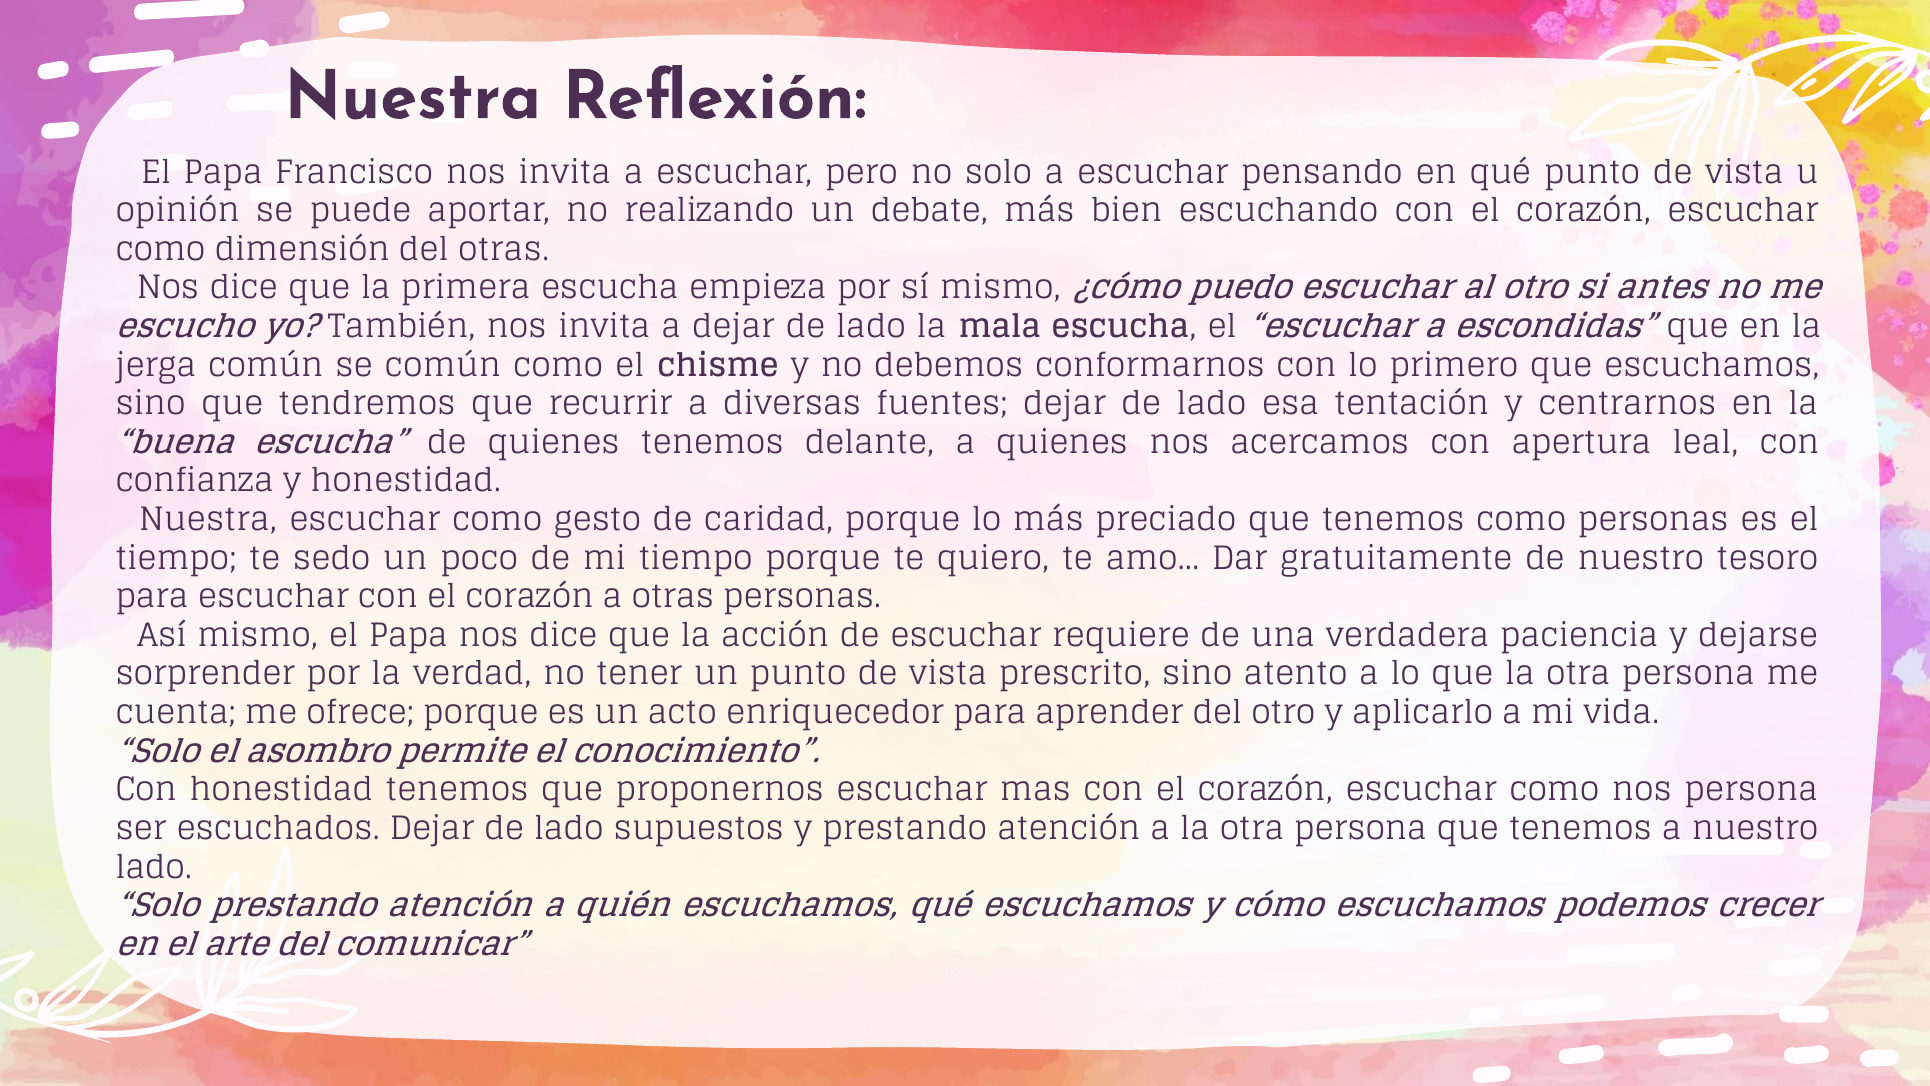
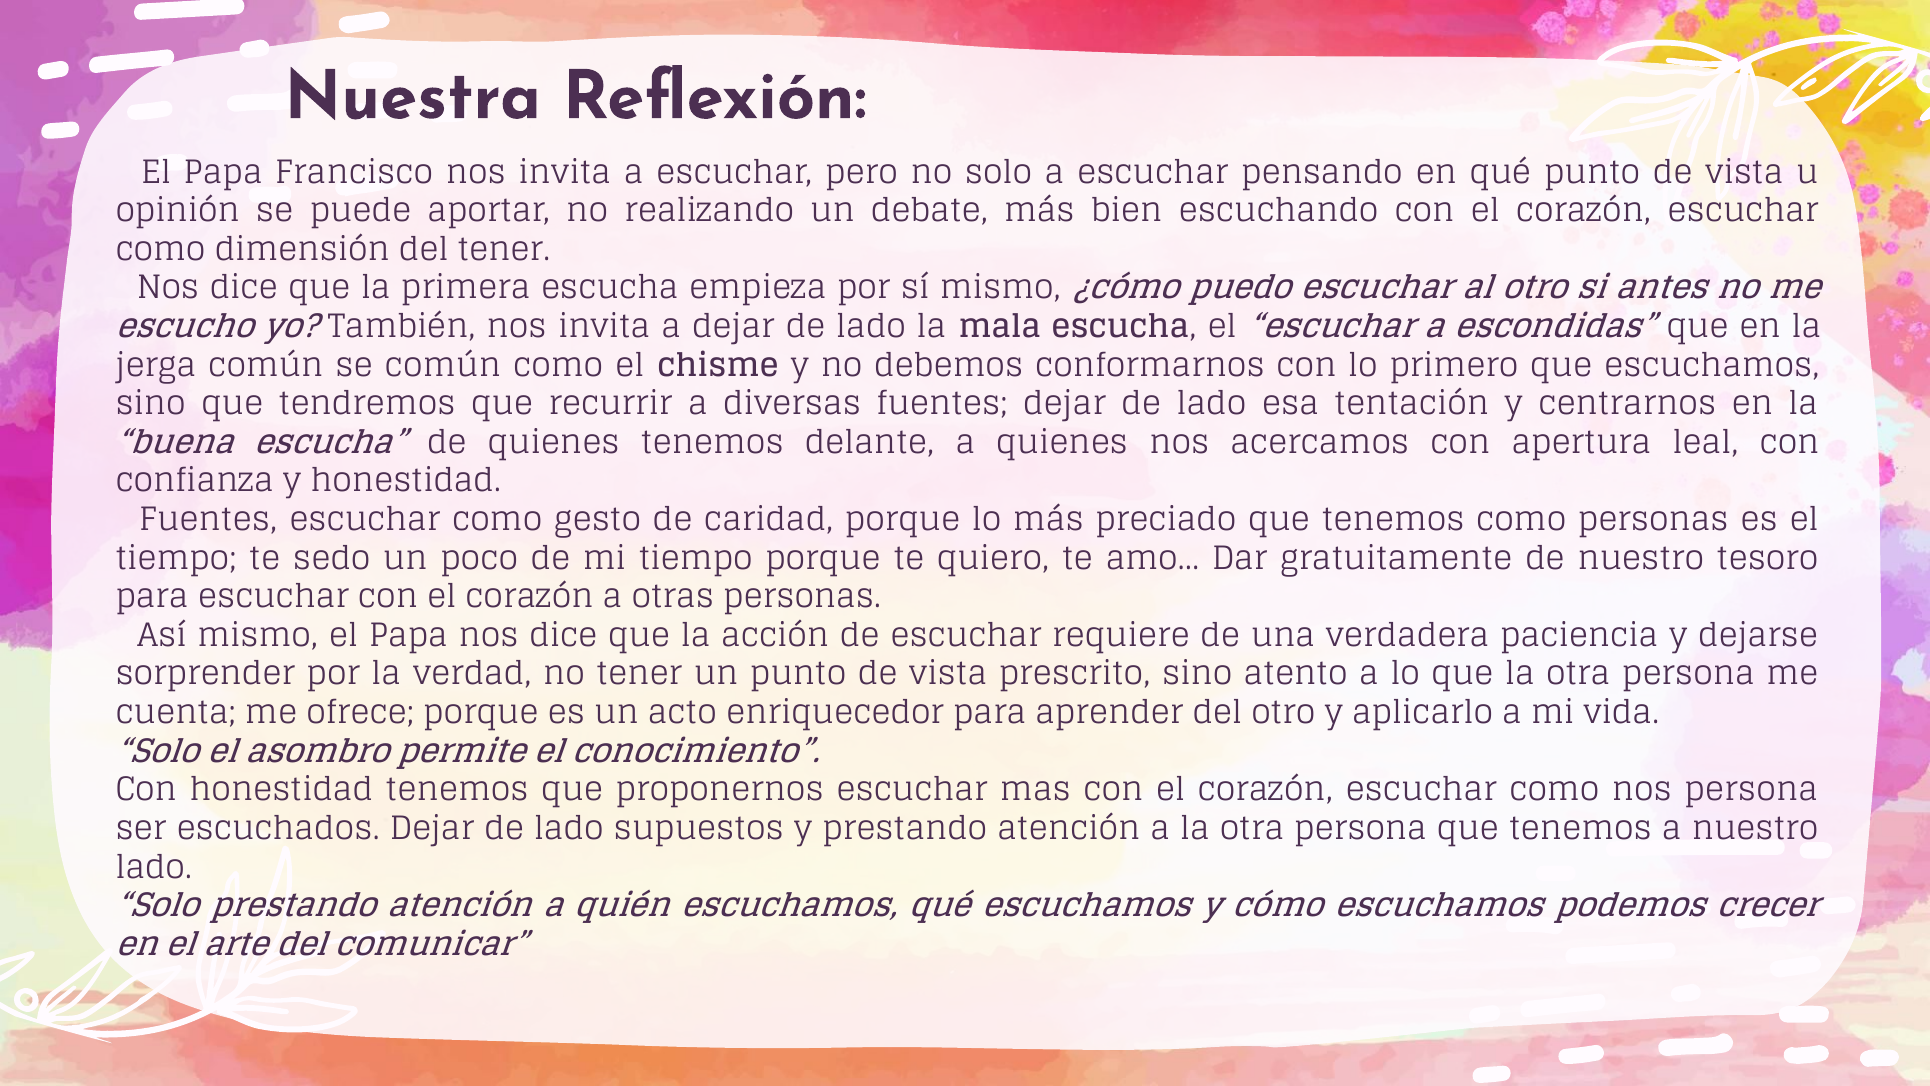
del otras: otras -> tener
Nuestra at (208, 520): Nuestra -> Fuentes
